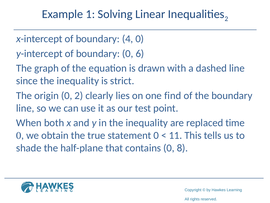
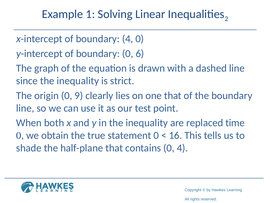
0 2: 2 -> 9
one find: find -> that
11: 11 -> 16
0 8: 8 -> 4
